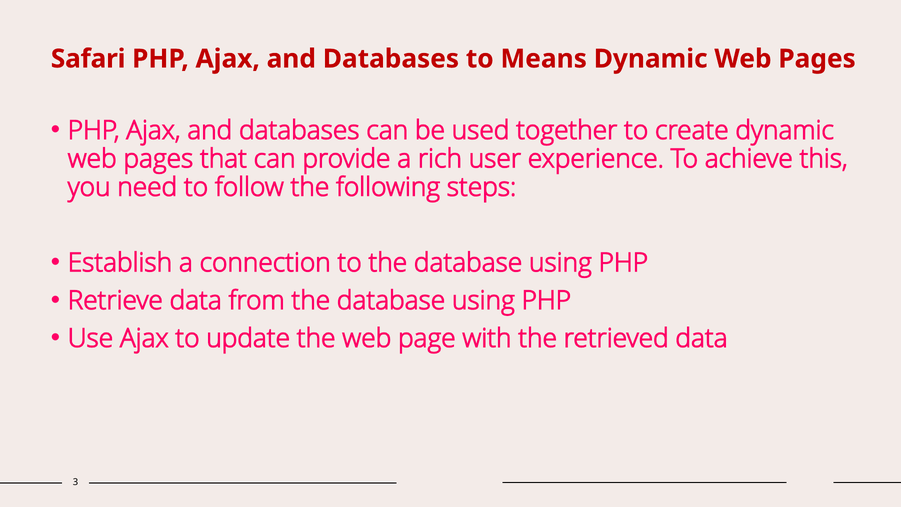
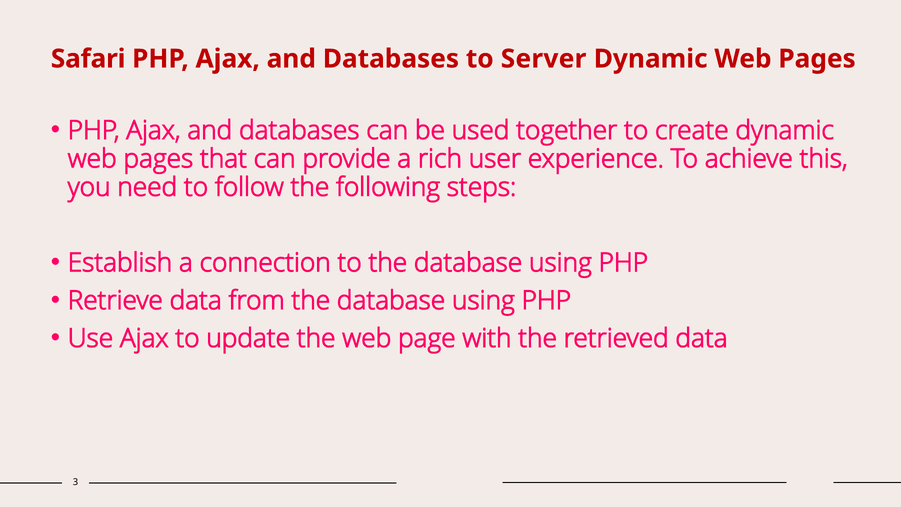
Means: Means -> Server
